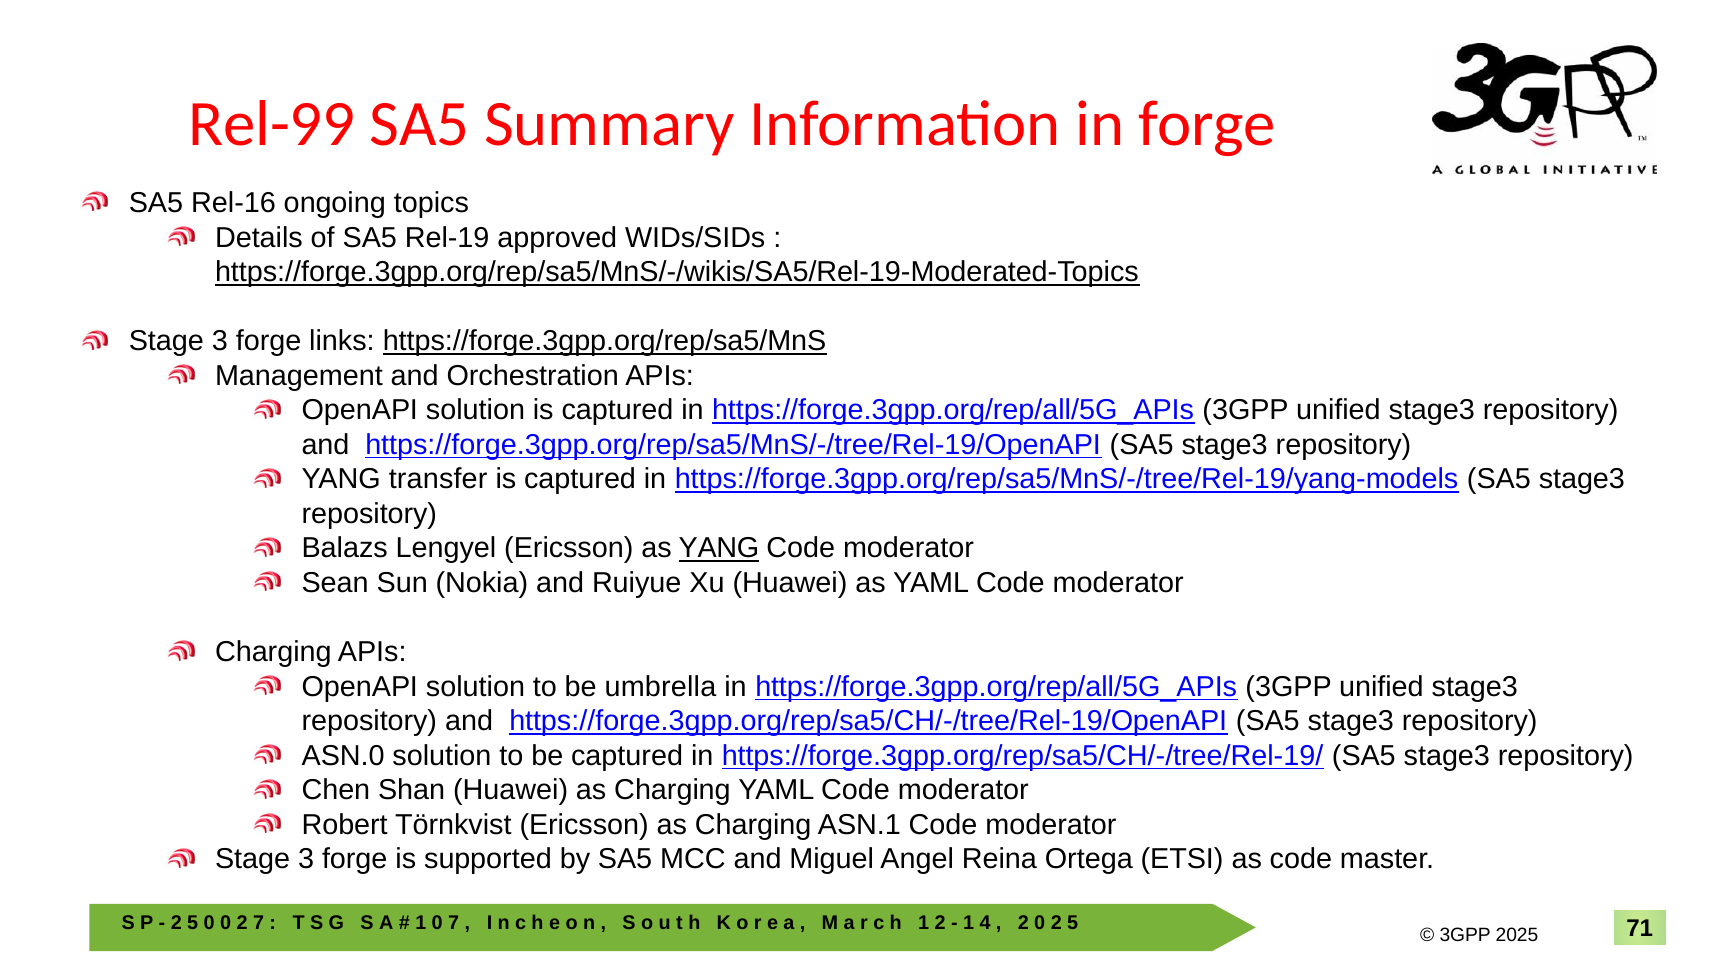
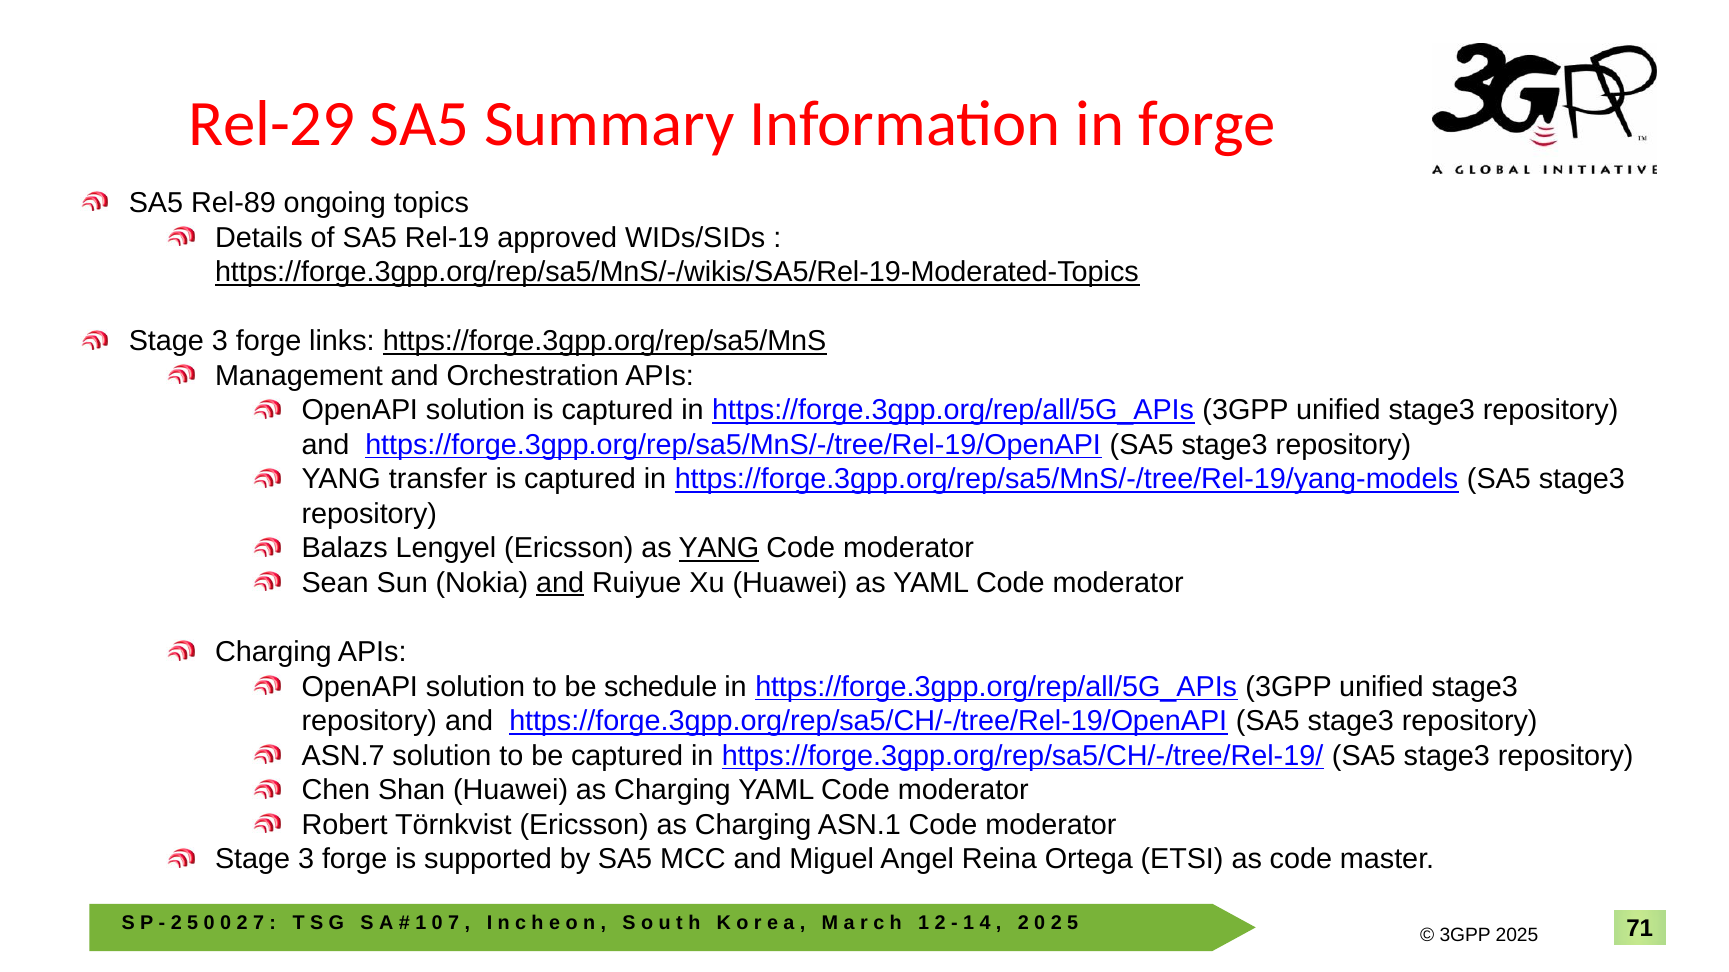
Rel-99: Rel-99 -> Rel-29
Rel-16: Rel-16 -> Rel-89
and at (560, 583) underline: none -> present
umbrella: umbrella -> schedule
ASN.0: ASN.0 -> ASN.7
